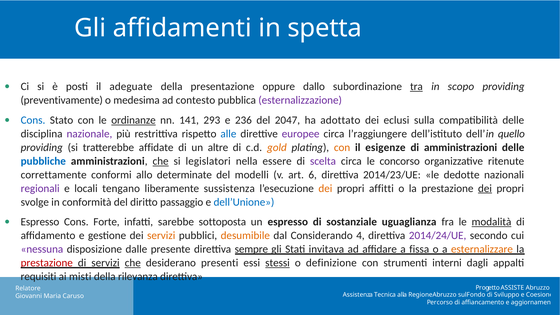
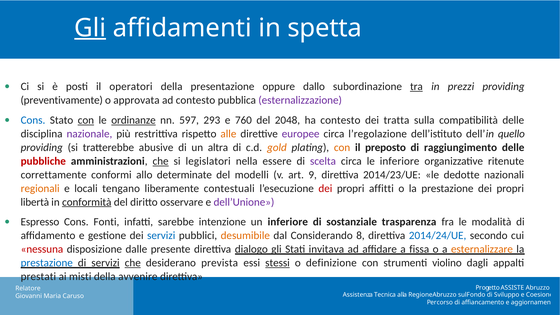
Gli at (90, 28) underline: none -> present
adeguate: adeguate -> operatori
scopo: scopo -> prezzi
medesima: medesima -> approvata
con at (86, 120) underline: none -> present
141: 141 -> 597
236: 236 -> 760
2047: 2047 -> 2048
ha adottato: adottato -> contesto
eclusi: eclusi -> tratta
alle colour: blue -> orange
l’raggiungere: l’raggiungere -> l’regolazione
affidate: affidate -> abusive
altre: altre -> altra
esigenze: esigenze -> preposto
di amministrazioni: amministrazioni -> raggiungimento
pubbliche colour: blue -> red
le concorso: concorso -> inferiore
6: 6 -> 9
regionali colour: purple -> orange
sussistenza: sussistenza -> contestuali
dei at (325, 188) colour: orange -> red
dei at (485, 188) underline: present -> none
svolge: svolge -> libertà
conformità underline: none -> present
passaggio: passaggio -> osservare
dell’Unione colour: blue -> purple
Forte: Forte -> Fonti
sottoposta: sottoposta -> intenzione
un espresso: espresso -> inferiore
uguaglianza: uguaglianza -> trasparenza
modalità underline: present -> none
servizi at (161, 236) colour: orange -> blue
4: 4 -> 8
2014/24/UE colour: purple -> blue
nessuna colour: purple -> red
sempre: sempre -> dialogo
prestazione at (47, 263) colour: red -> blue
presenti: presenti -> prevista
interni: interni -> violino
requisiti: requisiti -> prestati
rilevanza: rilevanza -> avvenire
